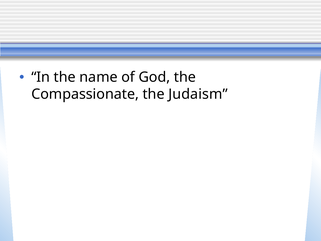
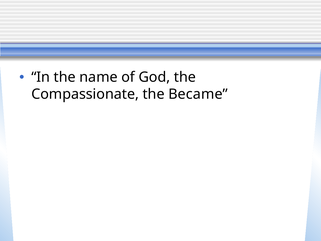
Judaism: Judaism -> Became
